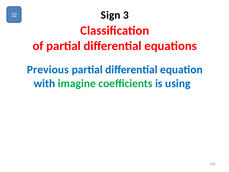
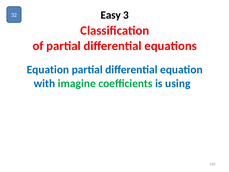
Sign: Sign -> Easy
Previous at (48, 70): Previous -> Equation
